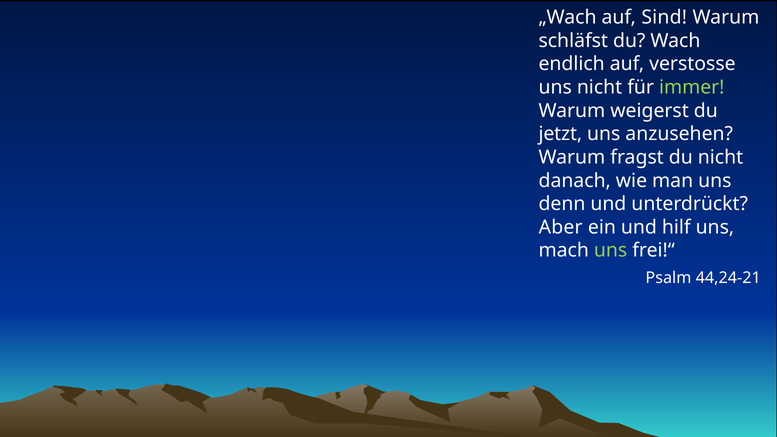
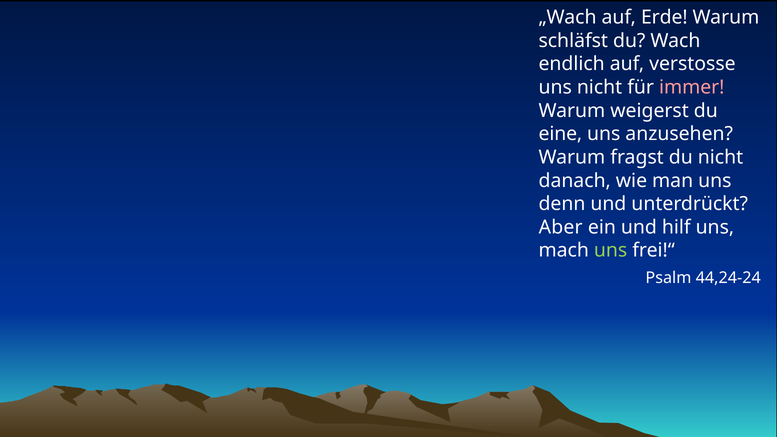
Sind: Sind -> Erde
immer colour: light green -> pink
jetzt: jetzt -> eine
44,24-21: 44,24-21 -> 44,24-24
